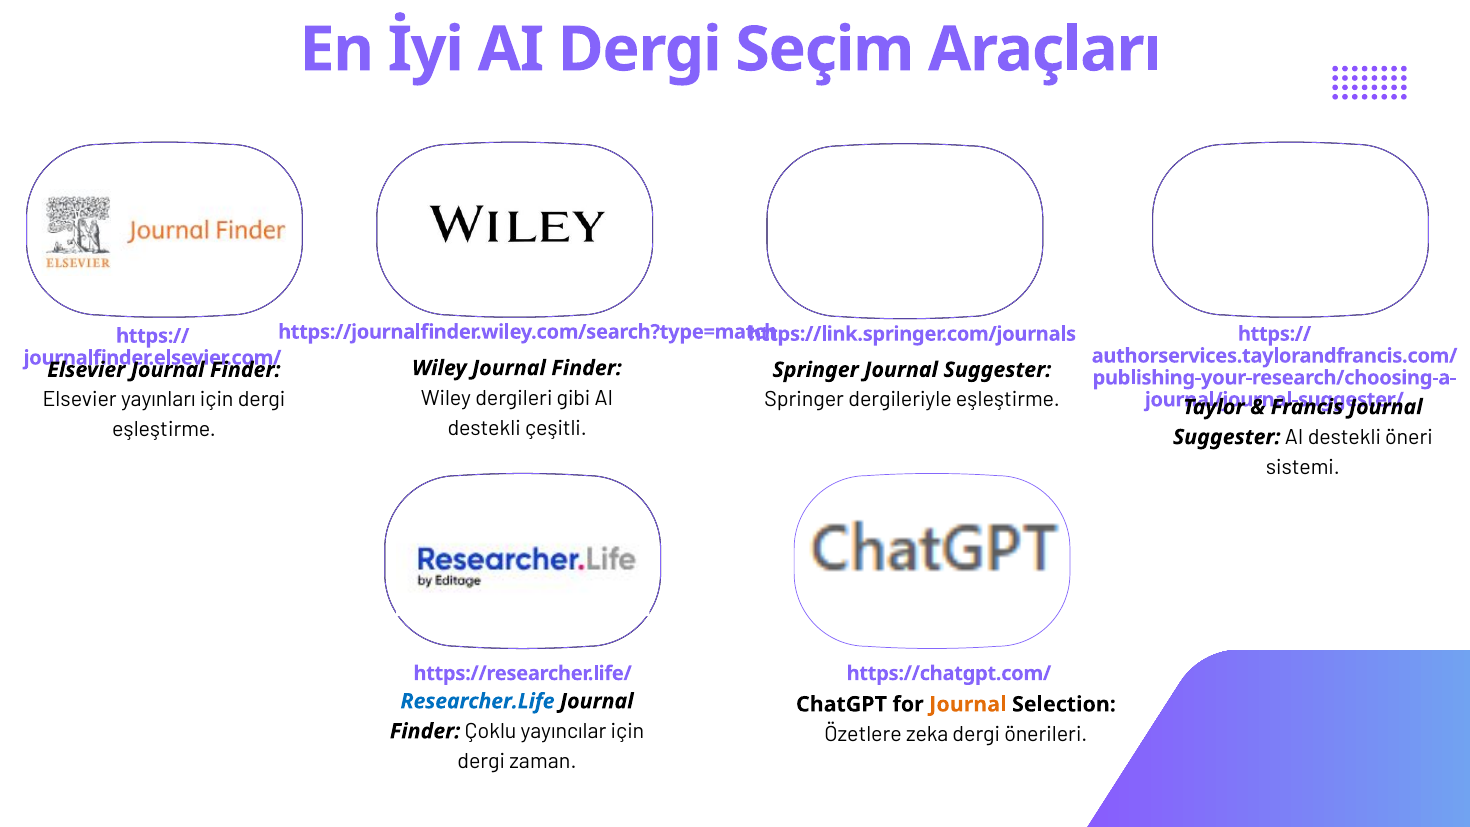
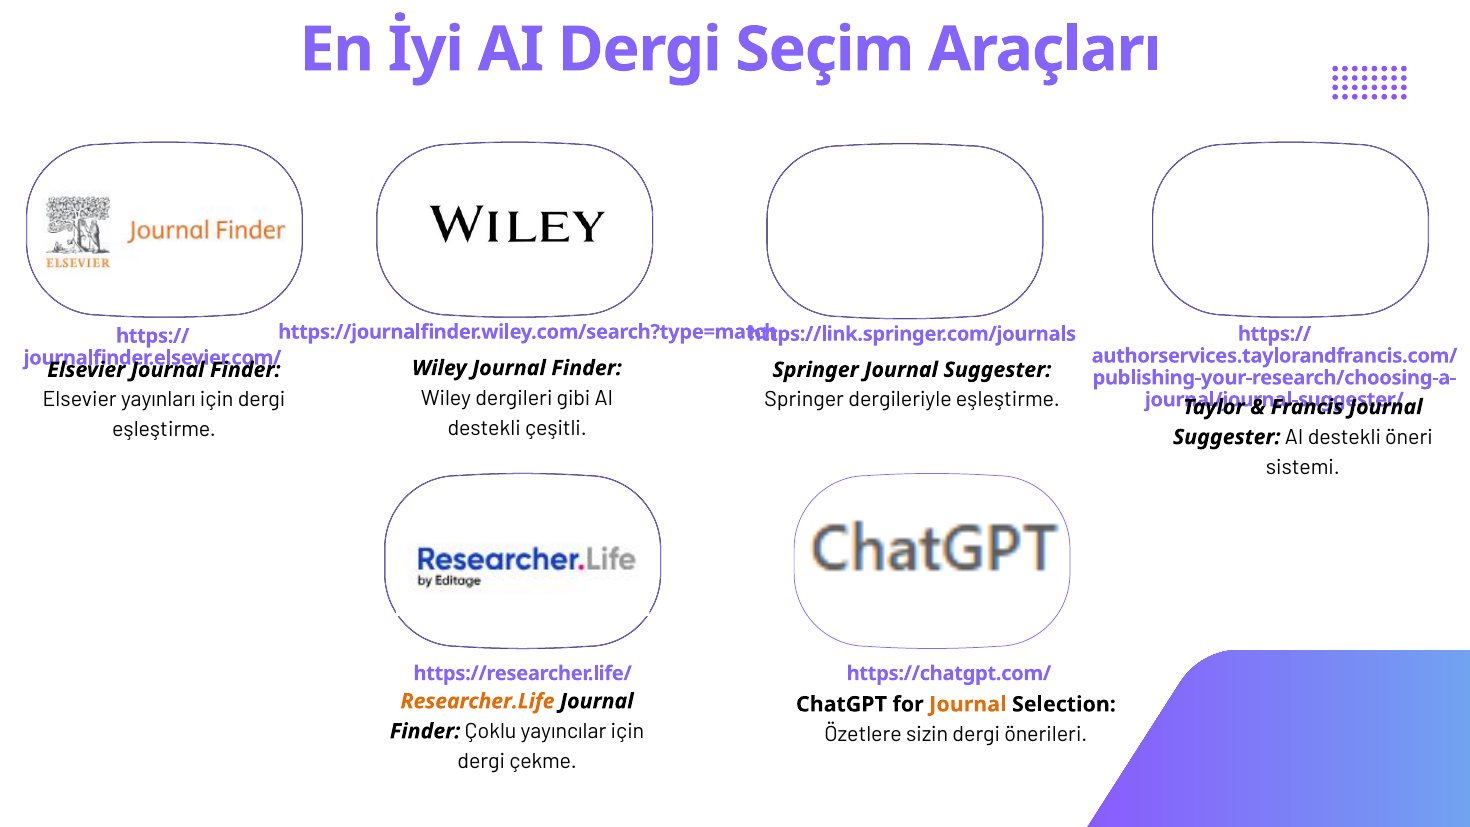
Researcher.Life colour: blue -> orange
zeka: zeka -> sizin
zaman: zaman -> çekme
